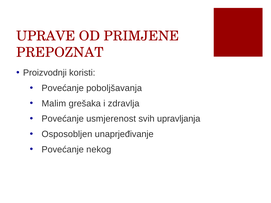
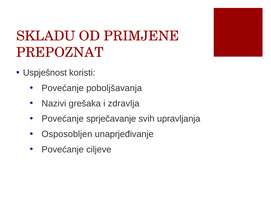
UPRAVE: UPRAVE -> SKLADU
Proizvodnji: Proizvodnji -> Uspješnost
Malim: Malim -> Nazivi
usmjerenost: usmjerenost -> sprječavanje
nekog: nekog -> ciljeve
